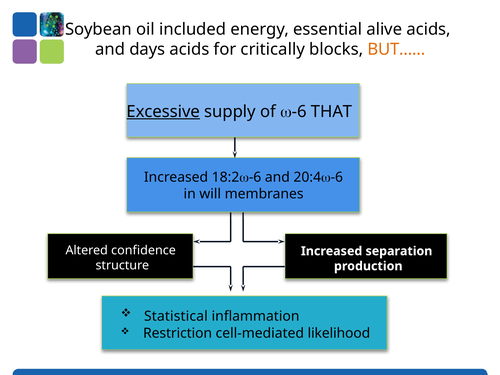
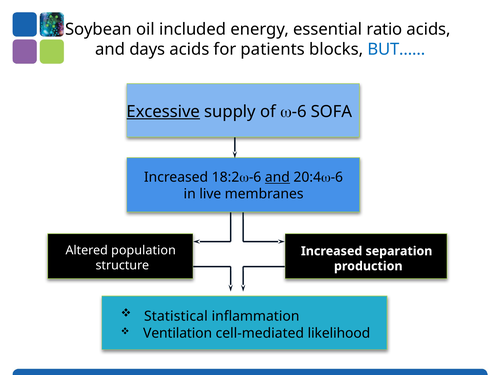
alive: alive -> ratio
critically: critically -> patients
BUT…… colour: orange -> blue
THAT: THAT -> SOFA
and at (277, 177) underline: none -> present
will: will -> live
confidence: confidence -> population
Restriction: Restriction -> Ventilation
